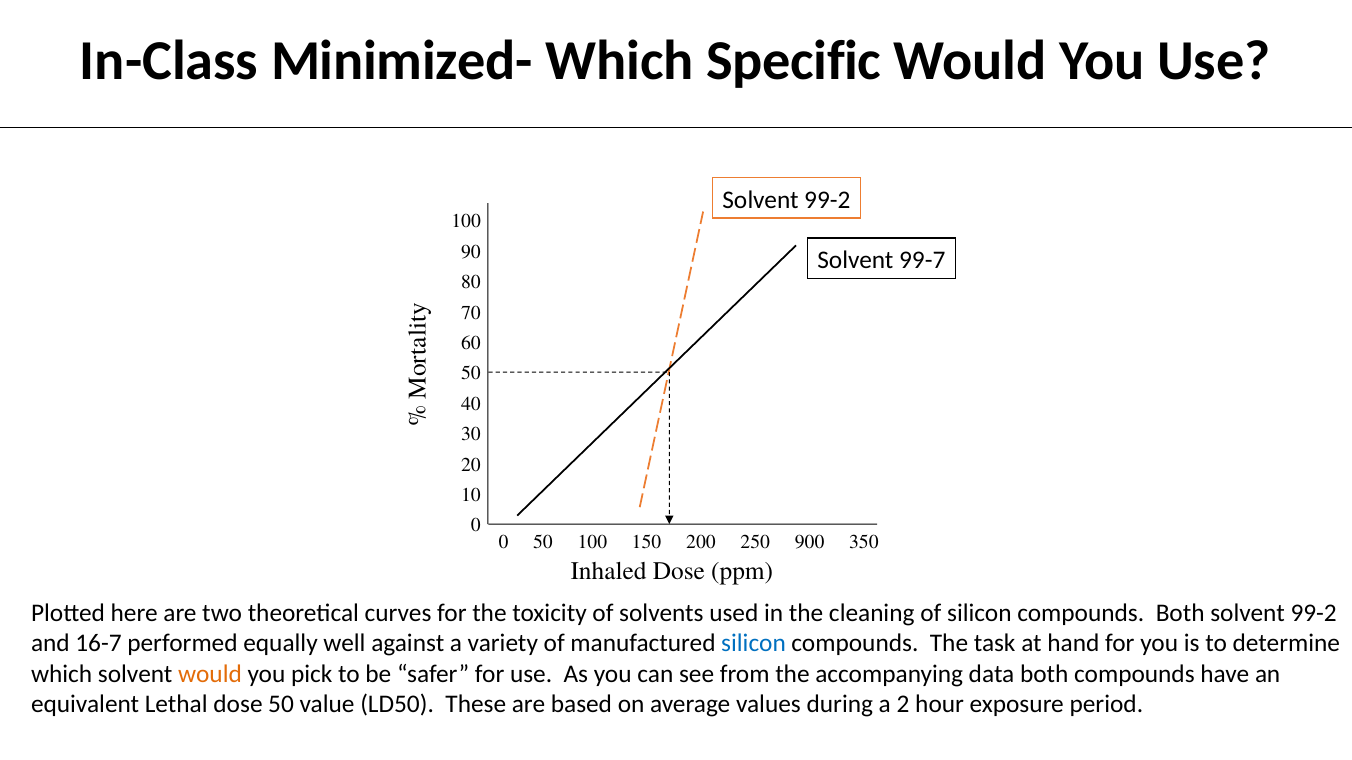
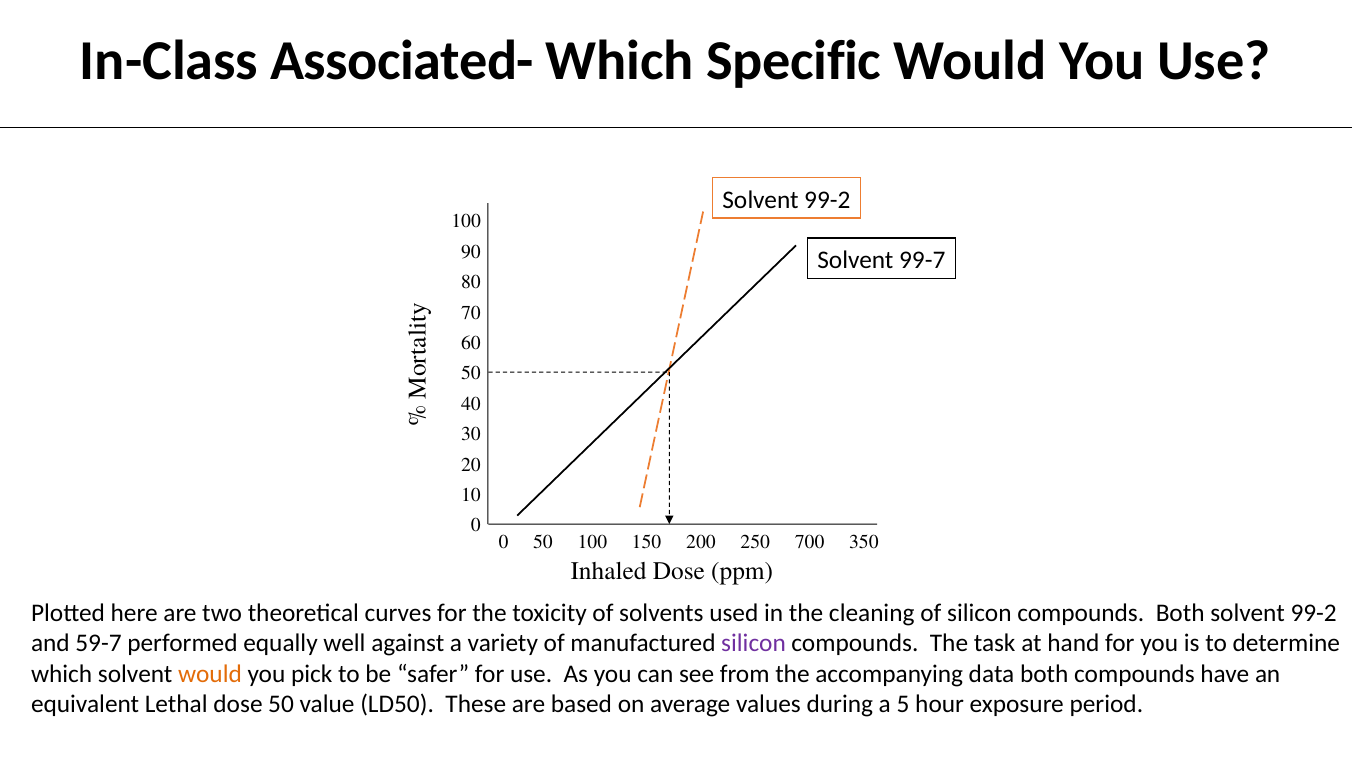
Minimized-: Minimized- -> Associated-
900: 900 -> 700
16-7: 16-7 -> 59-7
silicon at (754, 644) colour: blue -> purple
2: 2 -> 5
